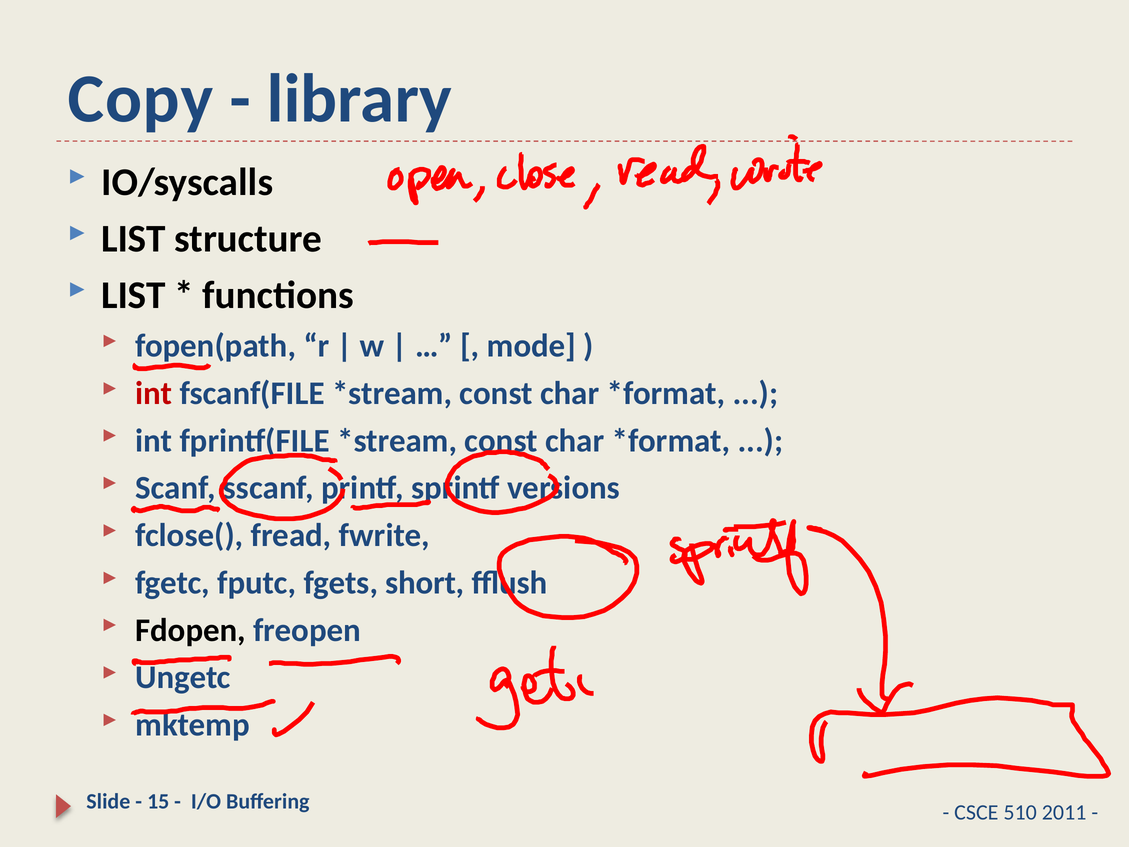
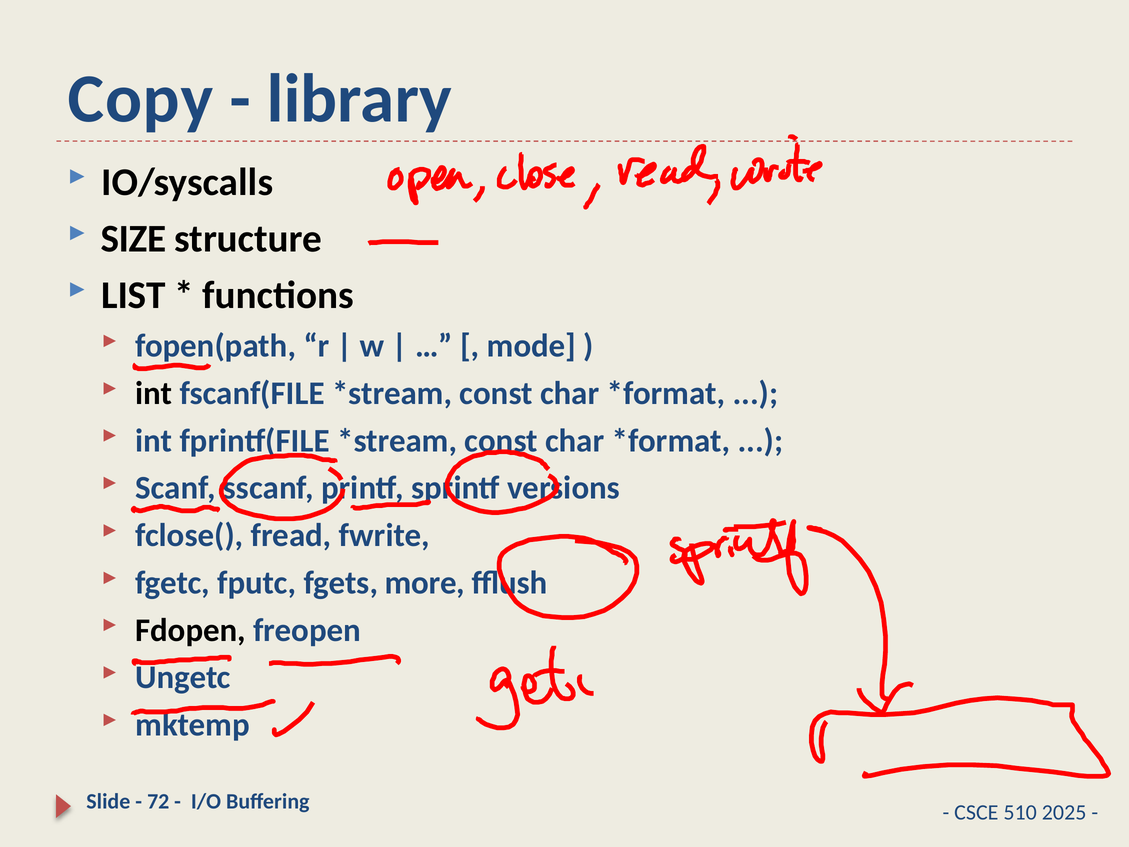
LIST at (133, 239): LIST -> SIZE
int at (154, 393) colour: red -> black
short: short -> more
15: 15 -> 72
2011: 2011 -> 2025
